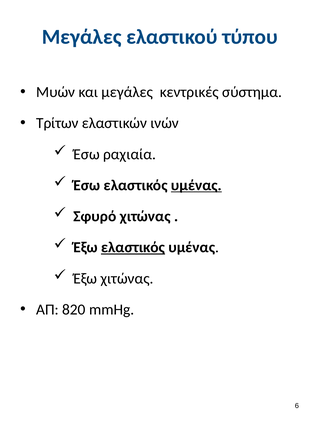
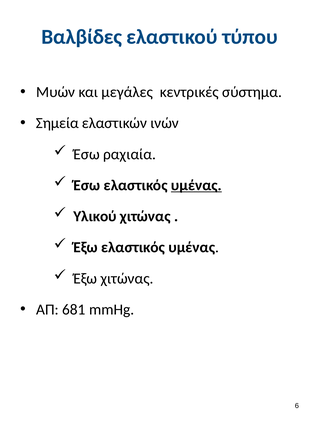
Μεγάλες at (82, 37): Μεγάλες -> Βαλβίδες
Τρίτων: Τρίτων -> Σημεία
Σφυρό: Σφυρό -> Υλικού
ελαστικός at (133, 248) underline: present -> none
820: 820 -> 681
